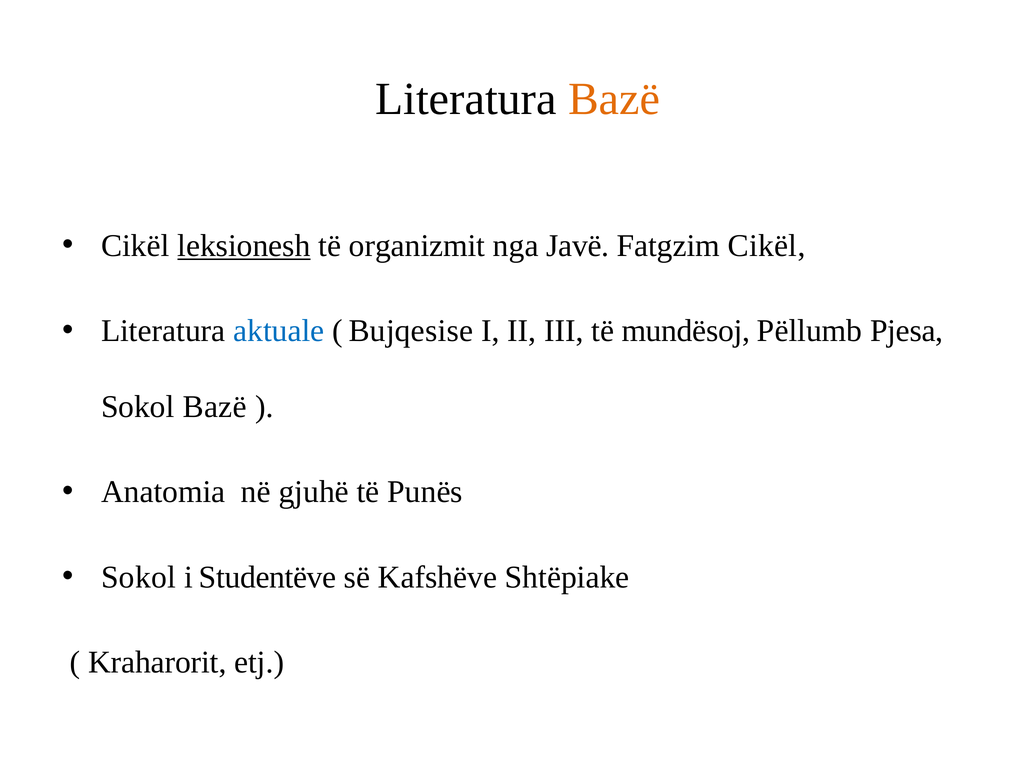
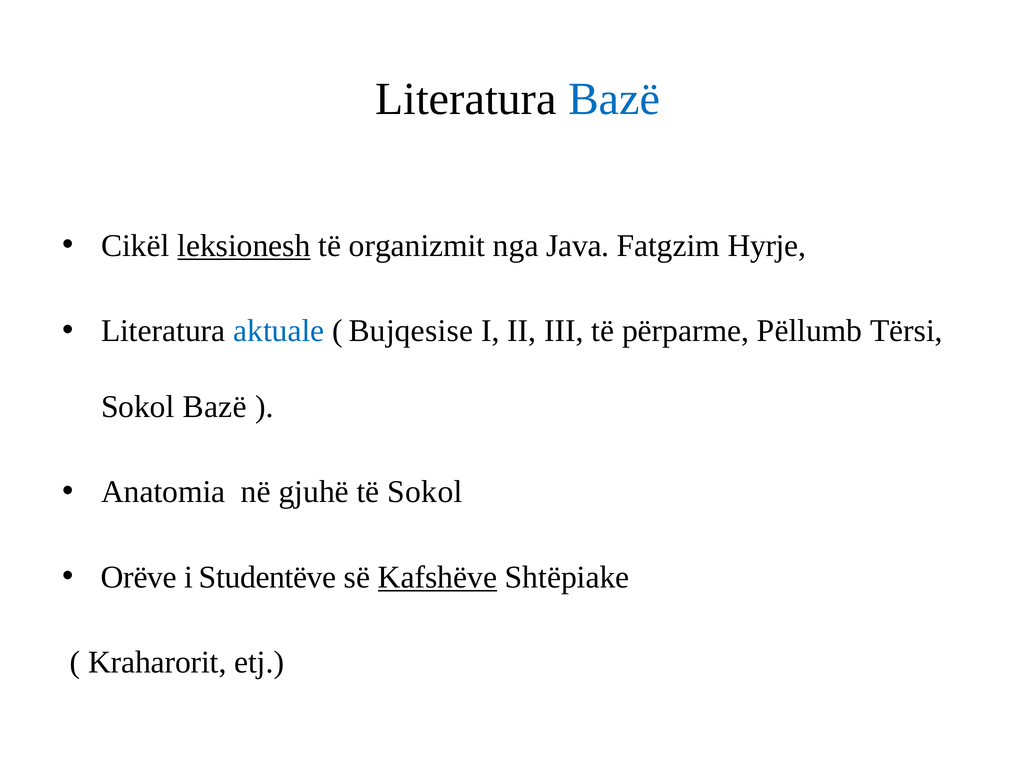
Bazë at (614, 99) colour: orange -> blue
Javë: Javë -> Java
Fatgzim Cikël: Cikël -> Hyrje
mundësoj: mundësoj -> përparme
Pjesa: Pjesa -> Tërsi
të Punës: Punës -> Sokol
Sokol at (139, 577): Sokol -> Orëve
Kafshëve underline: none -> present
